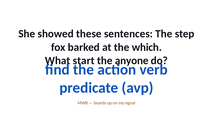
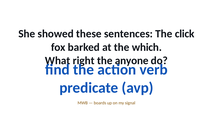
step: step -> click
start: start -> right
